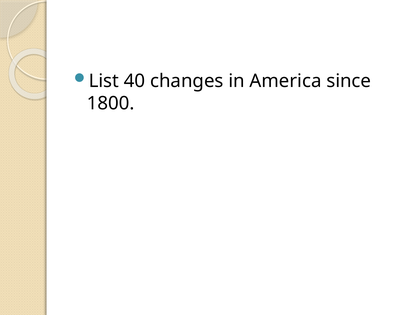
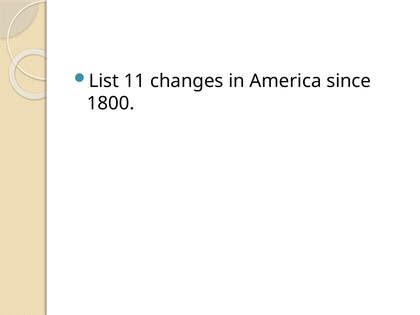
40: 40 -> 11
